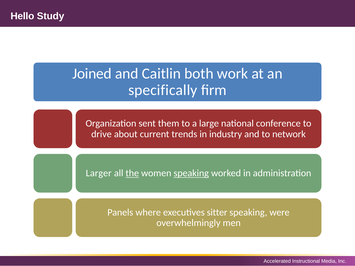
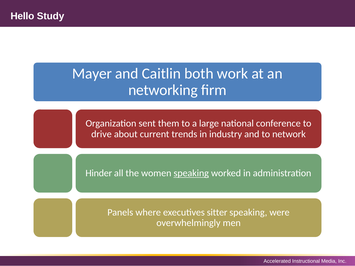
Joined: Joined -> Mayer
specifically: specifically -> networking
Larger: Larger -> Hinder
the underline: present -> none
